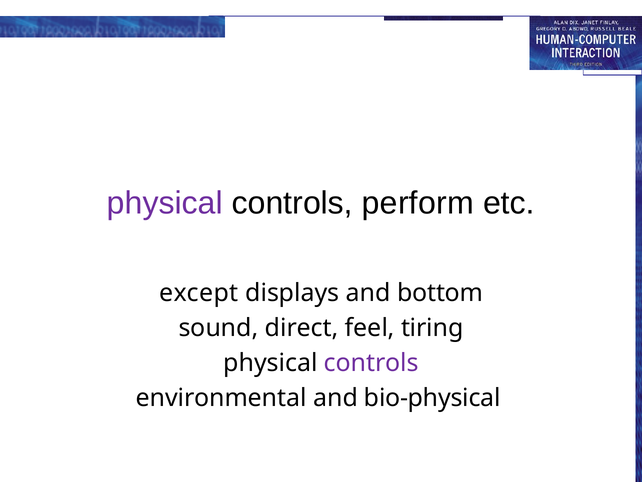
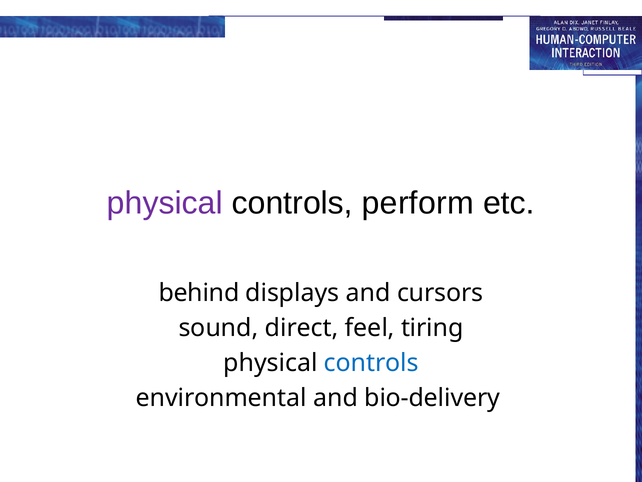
except: except -> behind
bottom: bottom -> cursors
controls at (371, 363) colour: purple -> blue
bio-physical: bio-physical -> bio-delivery
